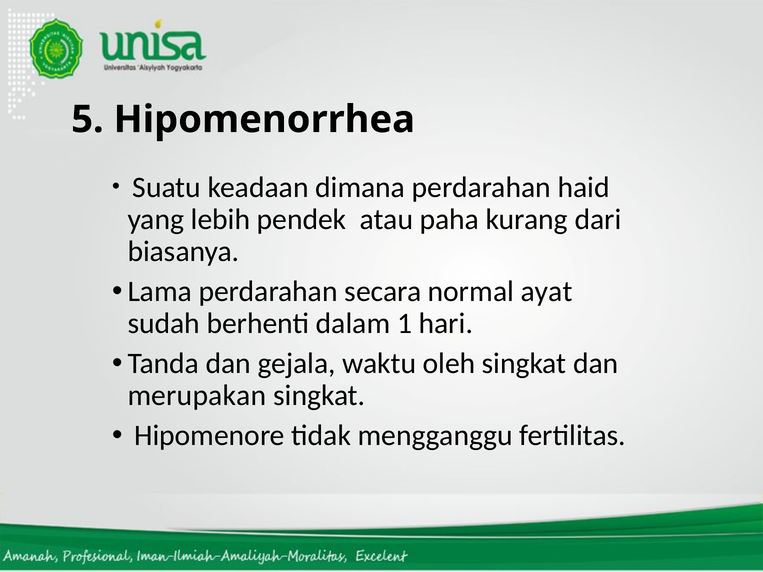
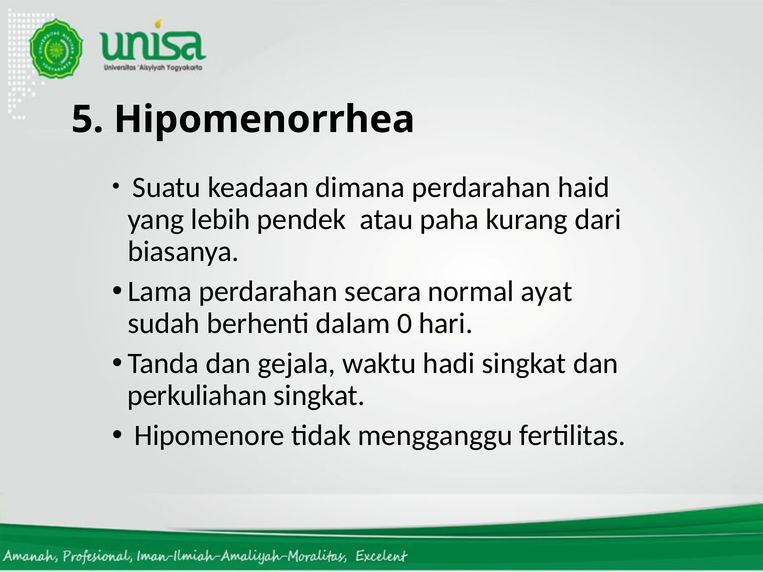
1: 1 -> 0
oleh: oleh -> hadi
merupakan: merupakan -> perkuliahan
